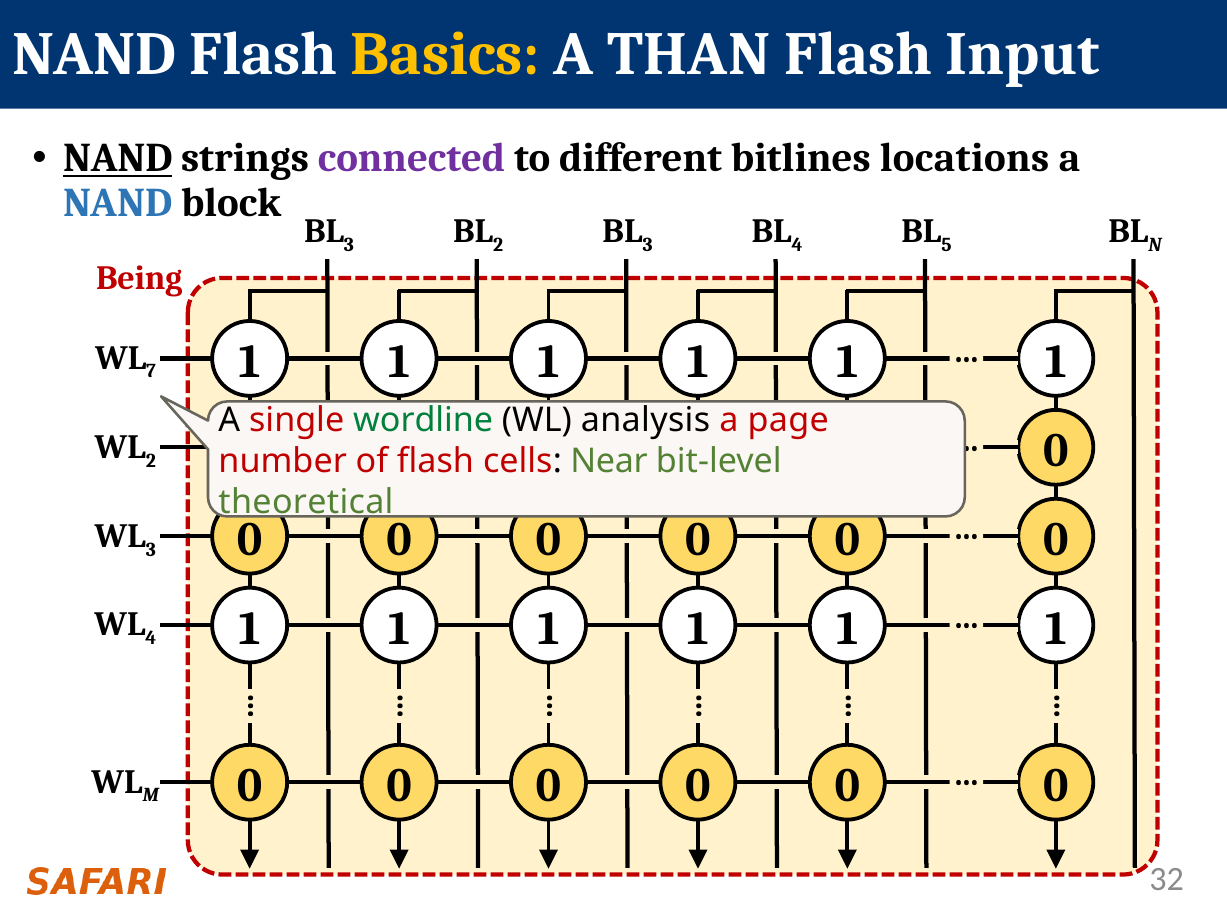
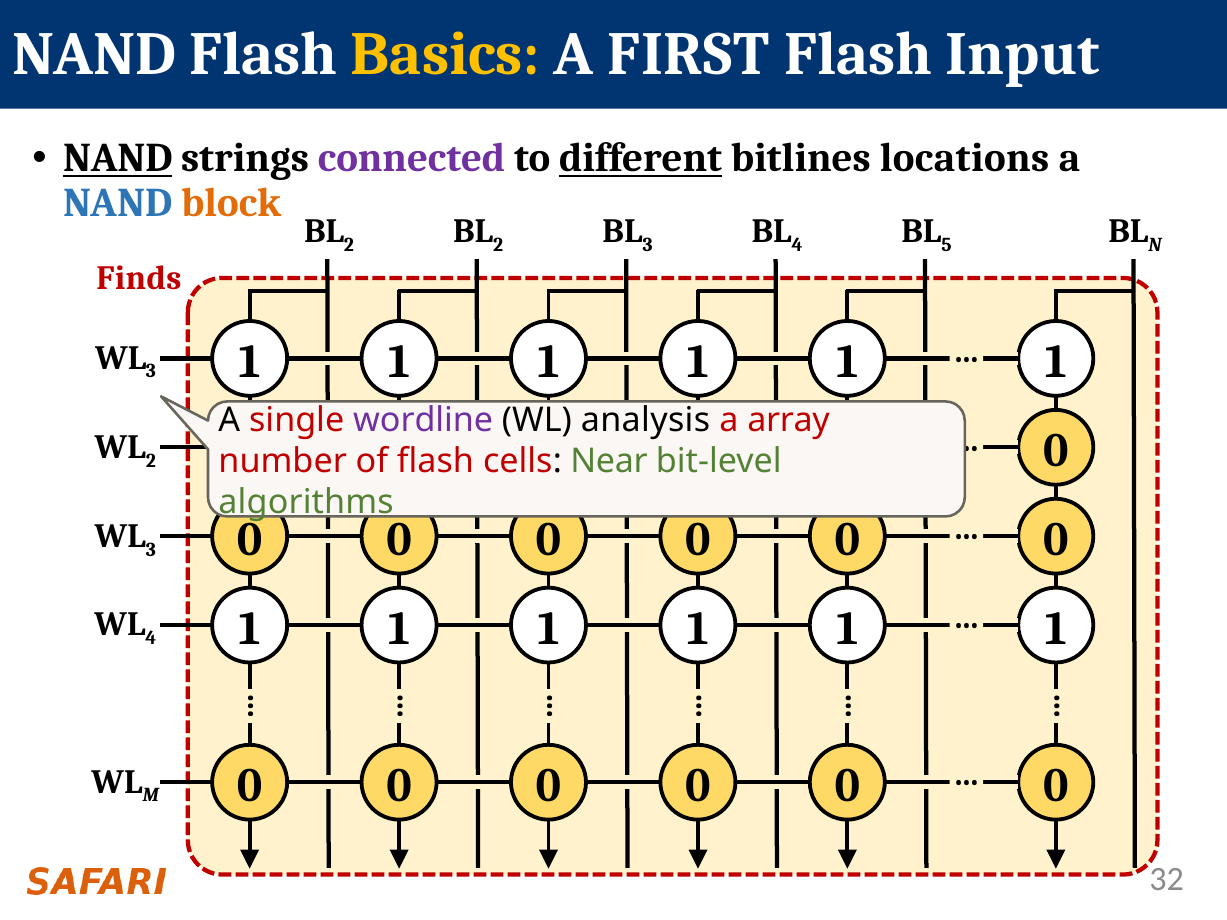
THAN: THAN -> FIRST
different underline: none -> present
block colour: black -> orange
3 at (349, 245): 3 -> 2
Being: Being -> Finds
7 at (151, 371): 7 -> 3
wordline colour: green -> purple
page: page -> array
theoretical: theoretical -> algorithms
